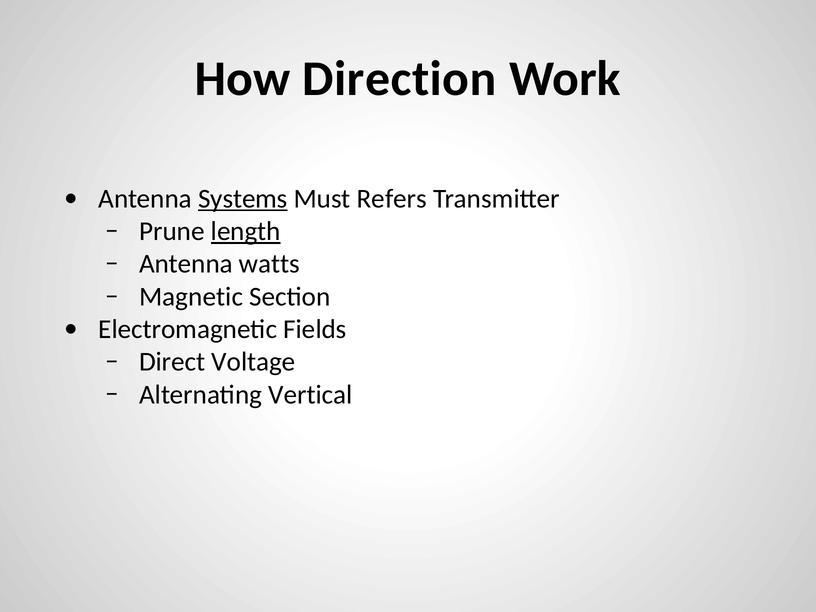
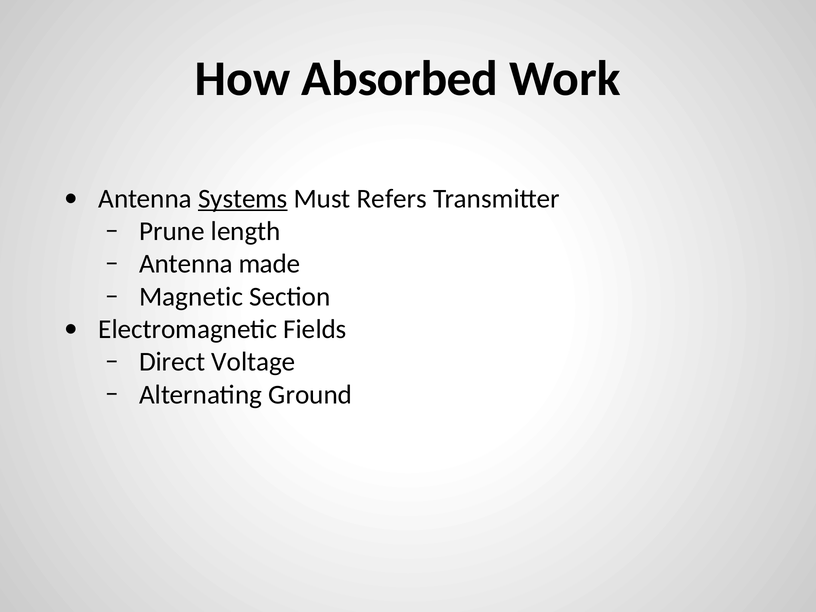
Direction: Direction -> Absorbed
length underline: present -> none
watts: watts -> made
Vertical: Vertical -> Ground
